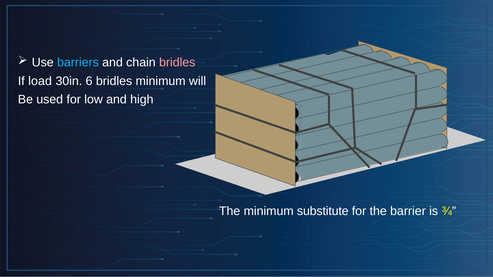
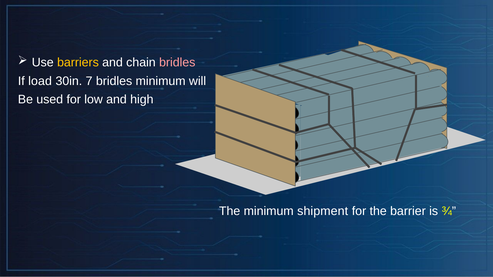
barriers colour: light blue -> yellow
6: 6 -> 7
substitute: substitute -> shipment
